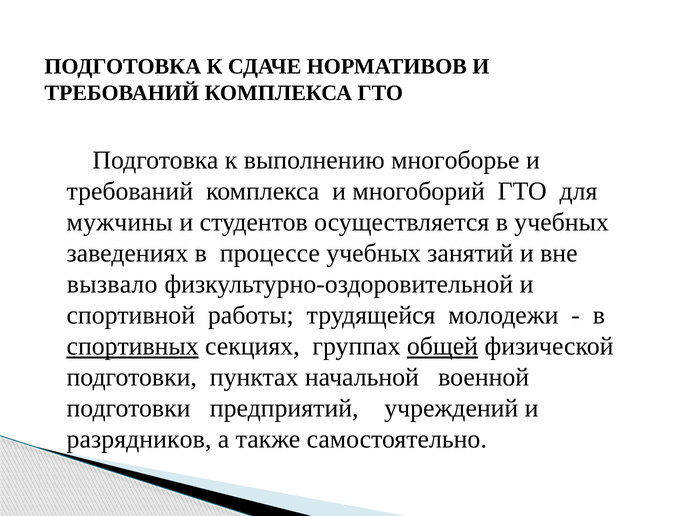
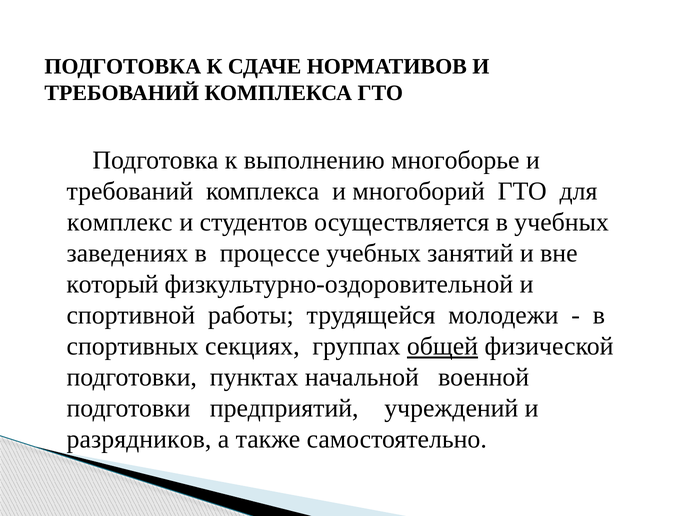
мужчины: мужчины -> комплекс
вызвало: вызвало -> который
спортивных underline: present -> none
